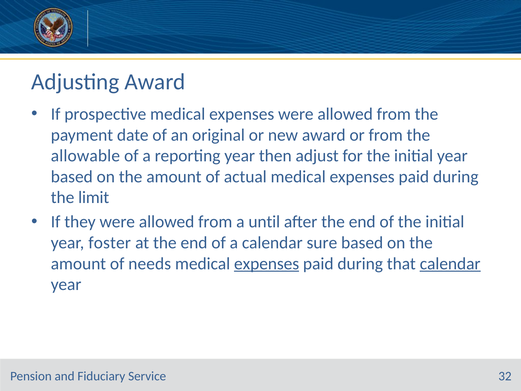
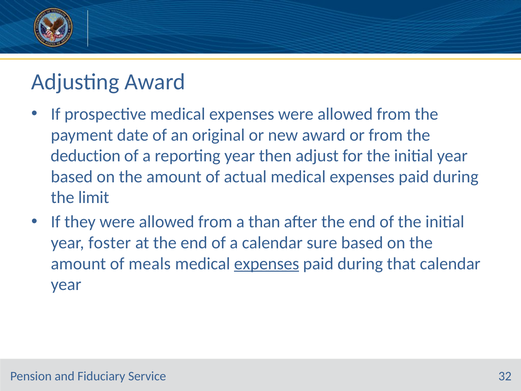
allowable: allowable -> deduction
until: until -> than
needs: needs -> meals
calendar at (450, 263) underline: present -> none
